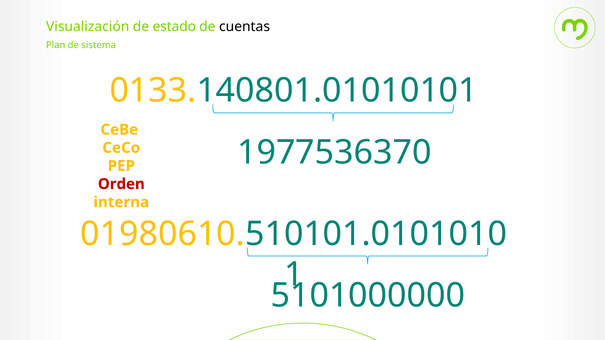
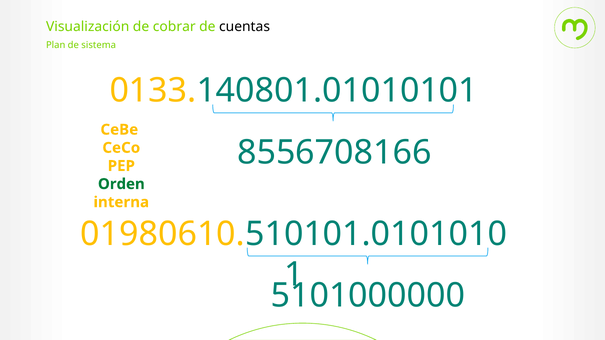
estado: estado -> cobrar
1977536370: 1977536370 -> 8556708166
Orden colour: red -> green
